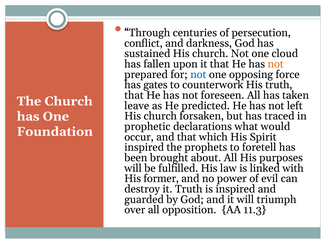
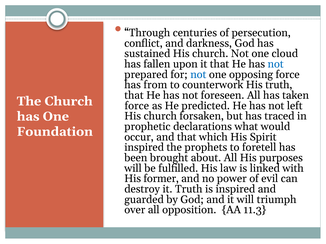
not at (276, 64) colour: orange -> blue
gates: gates -> from
leave at (137, 106): leave -> force
